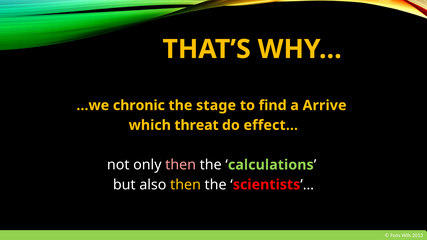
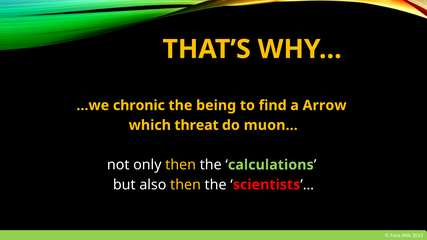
stage: stage -> being
Arrive: Arrive -> Arrow
effect…: effect… -> muon…
then at (181, 165) colour: pink -> yellow
